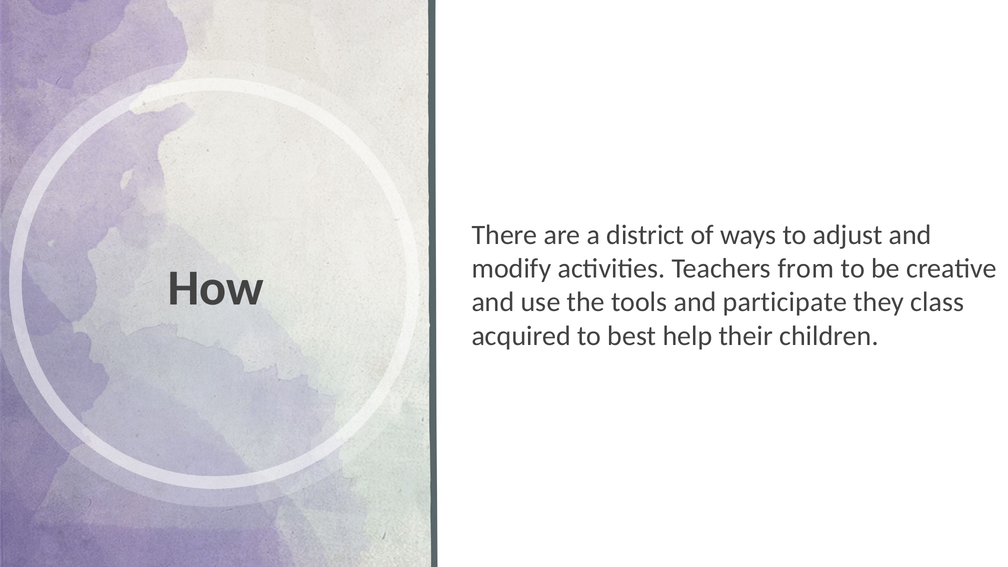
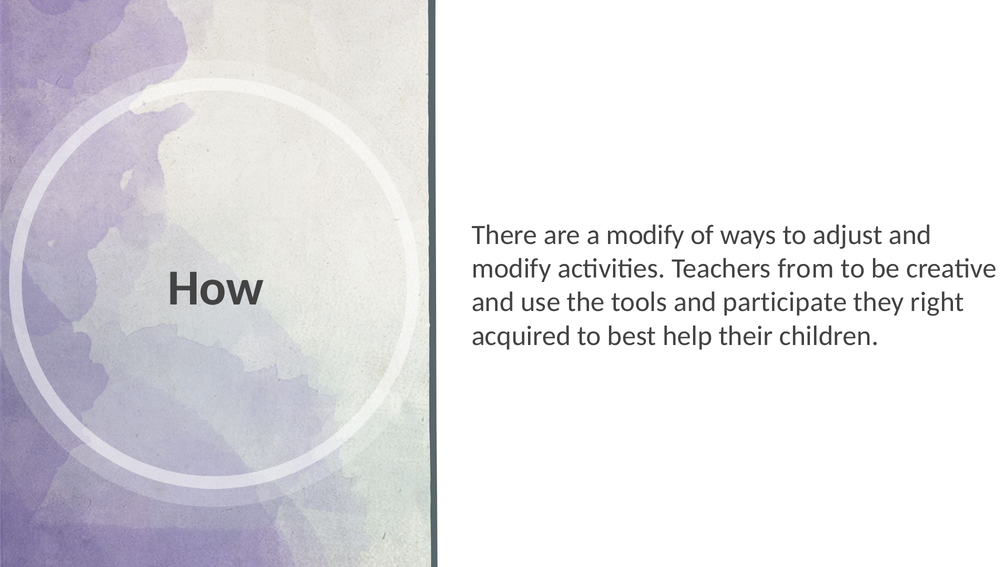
a district: district -> modify
class: class -> right
